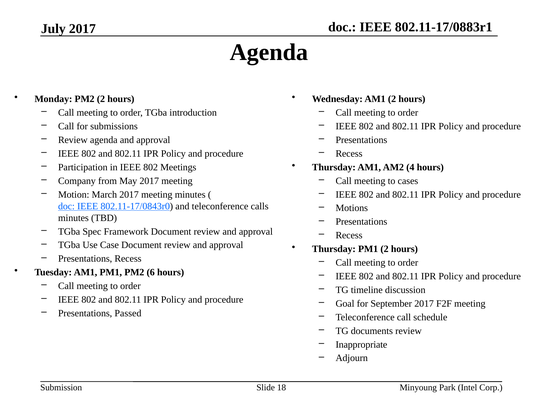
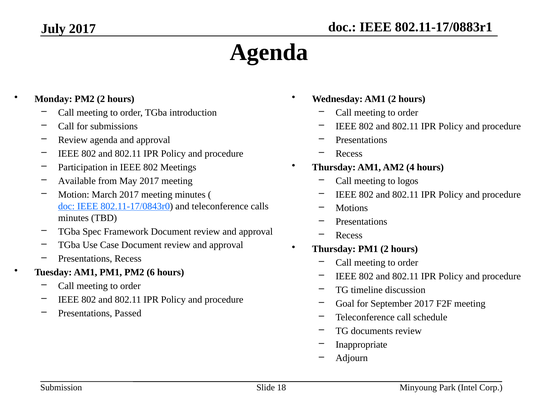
Company: Company -> Available
cases: cases -> logos
